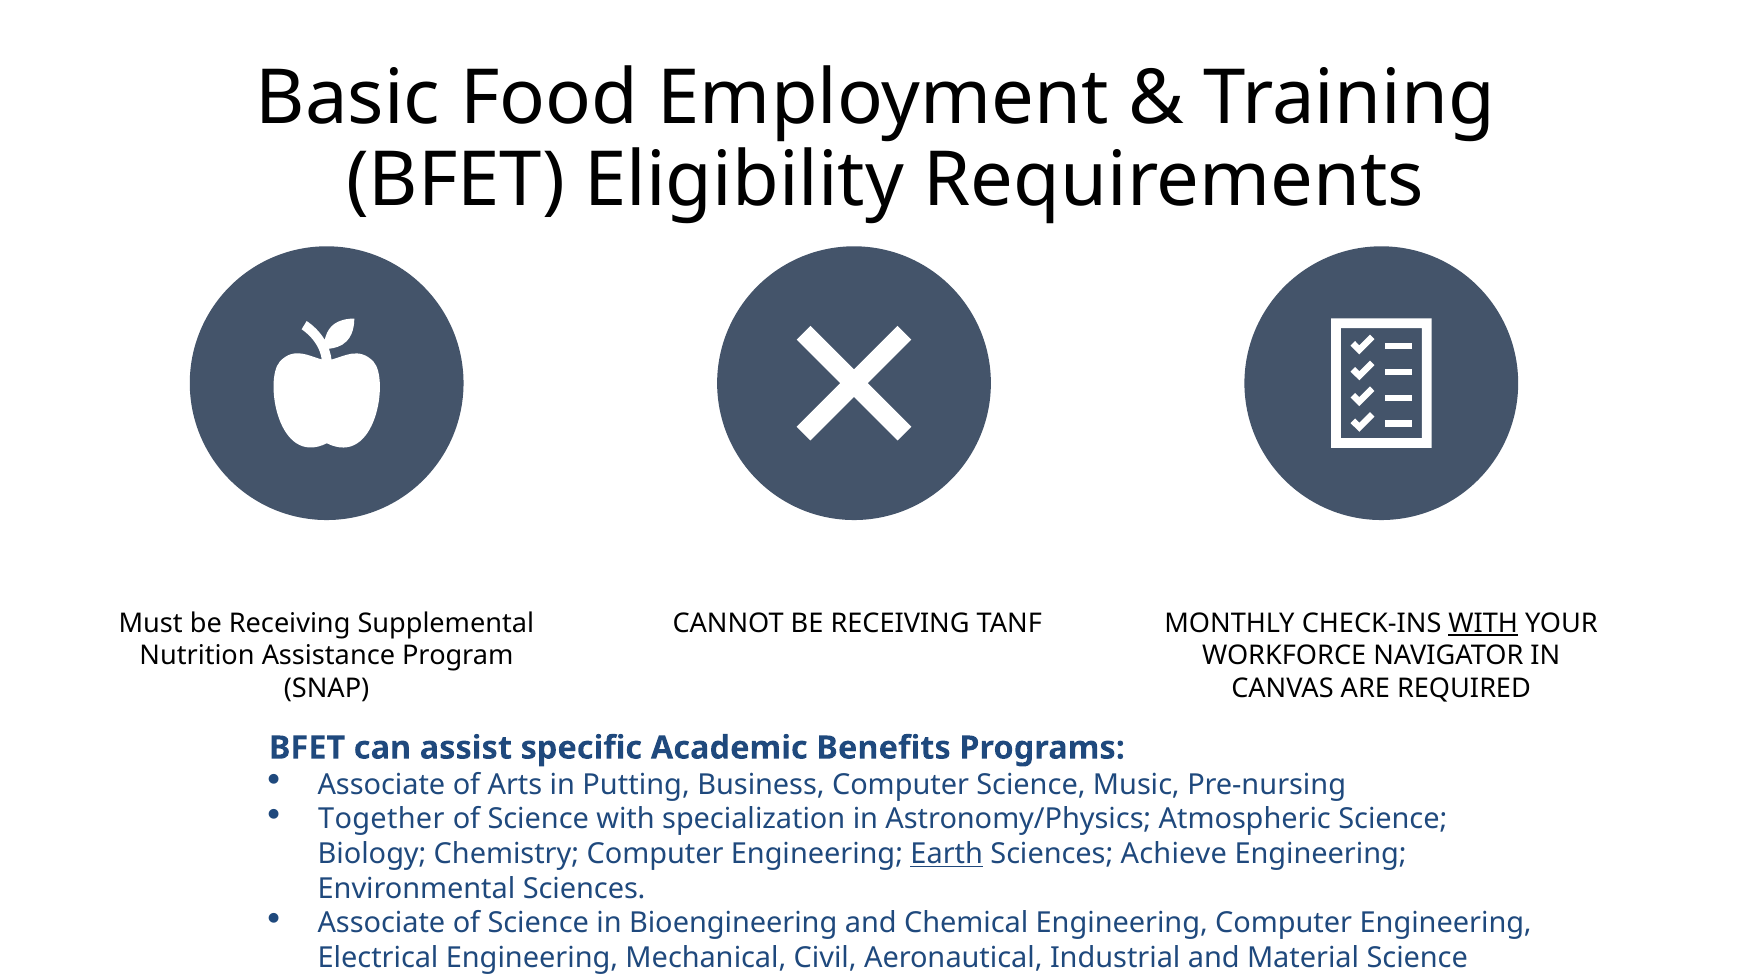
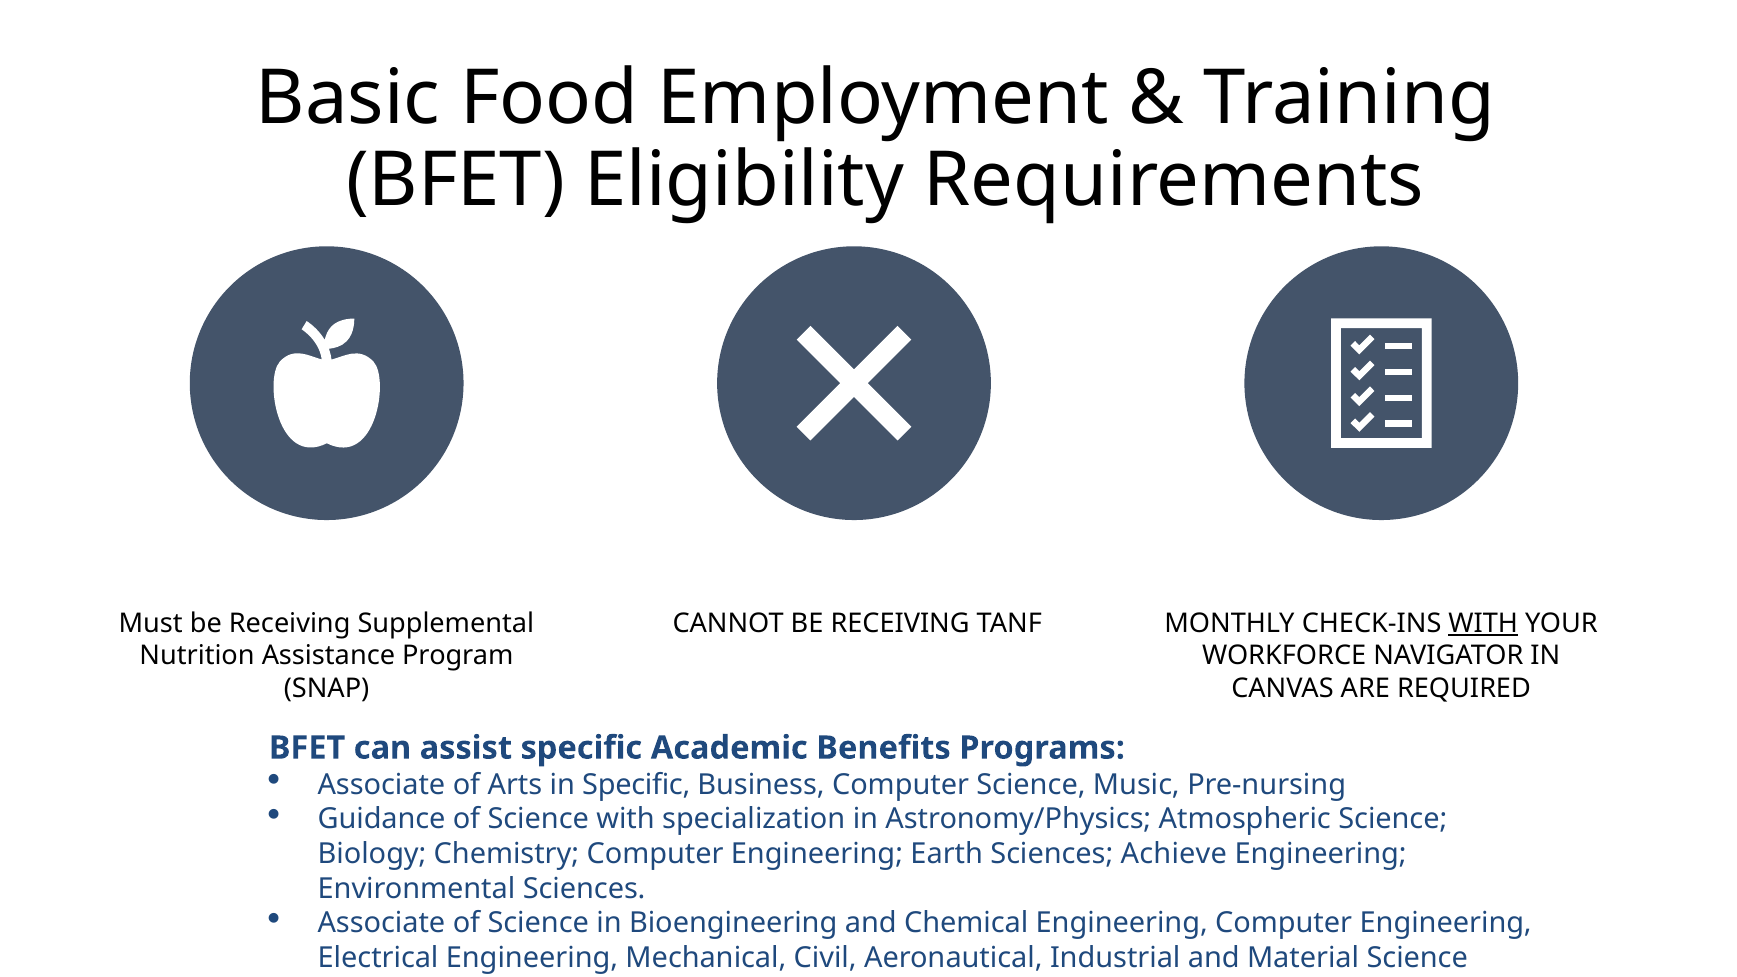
in Putting: Putting -> Specific
Together: Together -> Guidance
Earth underline: present -> none
